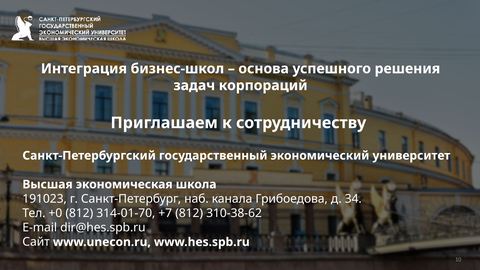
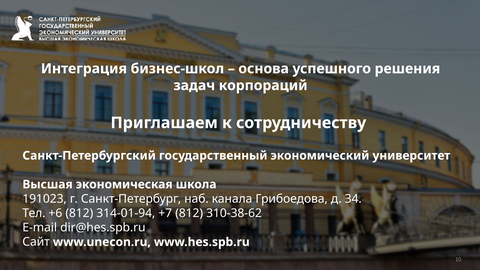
+0: +0 -> +6
314-01-70: 314-01-70 -> 314-01-94
